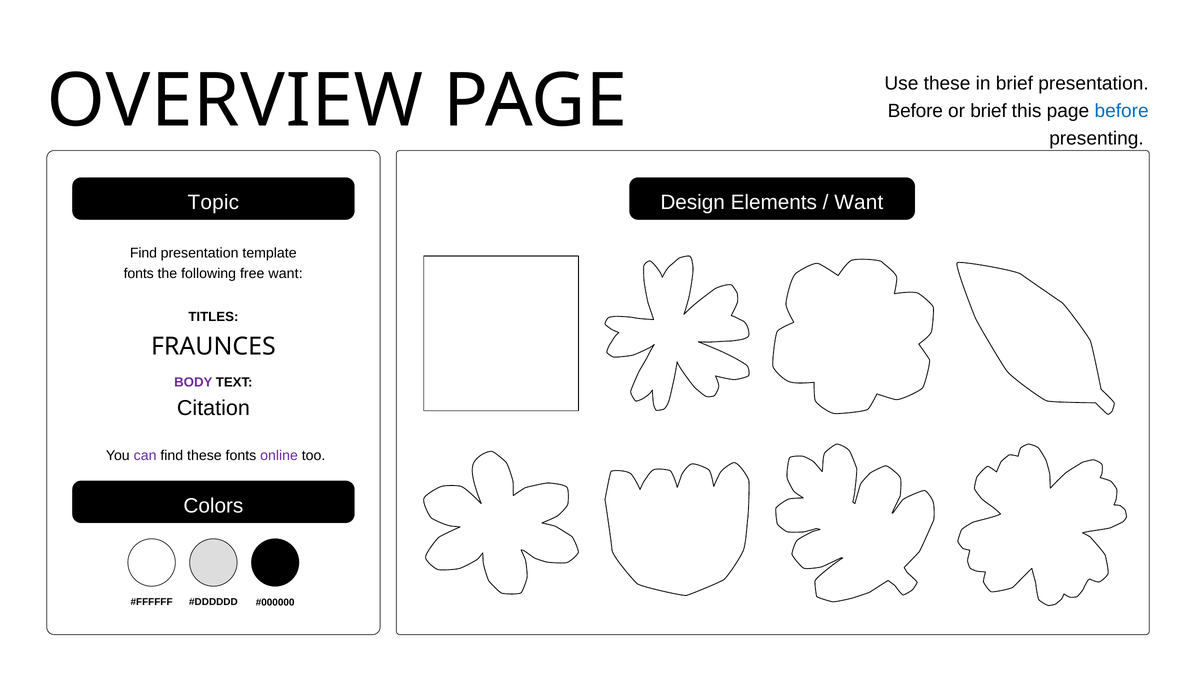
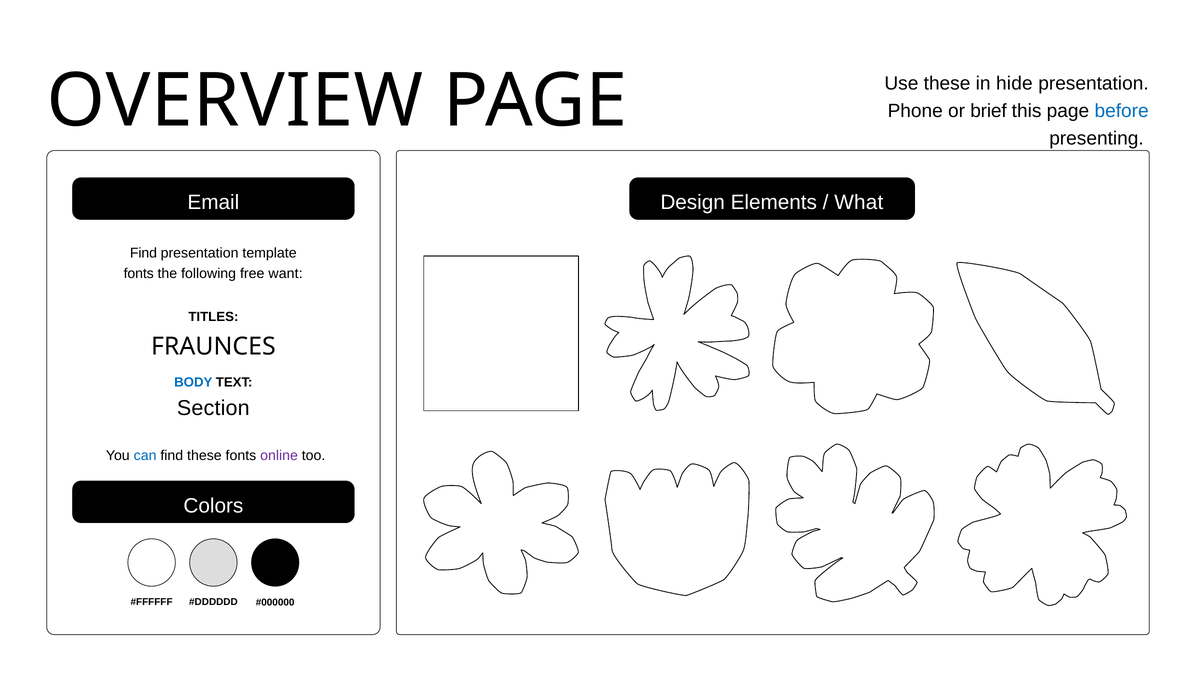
in brief: brief -> hide
Before at (915, 111): Before -> Phone
Topic: Topic -> Email
Want at (859, 202): Want -> What
BODY colour: purple -> blue
Citation: Citation -> Section
can colour: purple -> blue
